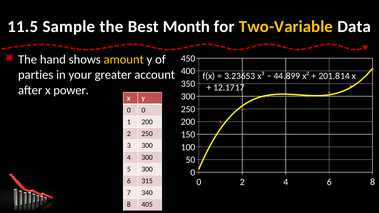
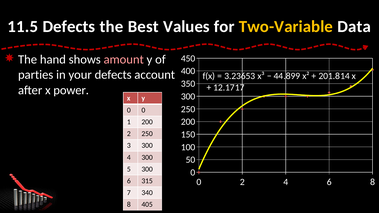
11.5 Sample: Sample -> Defects
Month: Month -> Values
amount colour: yellow -> pink
your greater: greater -> defects
